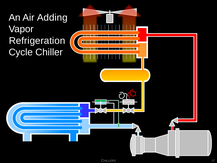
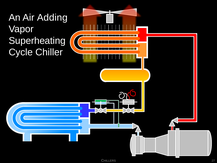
Refrigeration: Refrigeration -> Superheating
